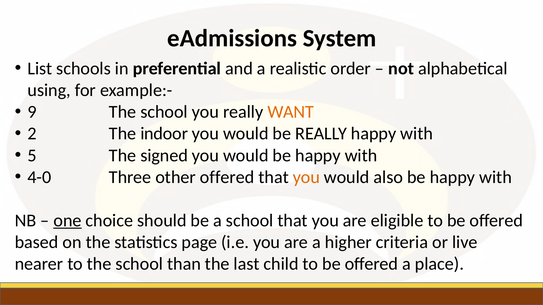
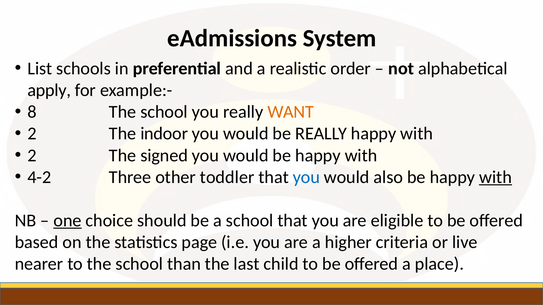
using: using -> apply
9: 9 -> 8
5 at (32, 156): 5 -> 2
4-0: 4-0 -> 4-2
other offered: offered -> toddler
you at (306, 177) colour: orange -> blue
with at (496, 177) underline: none -> present
